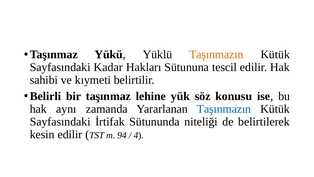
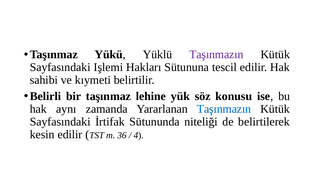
Taşınmazın at (216, 54) colour: orange -> purple
Kadar: Kadar -> Işlemi
94: 94 -> 36
